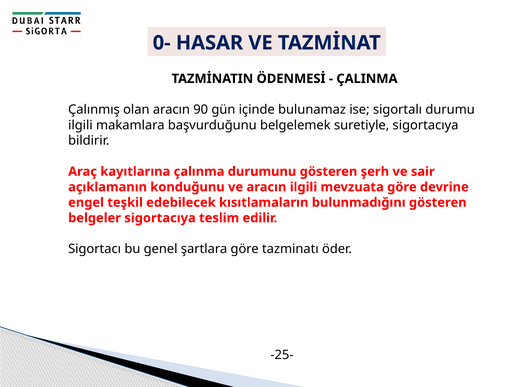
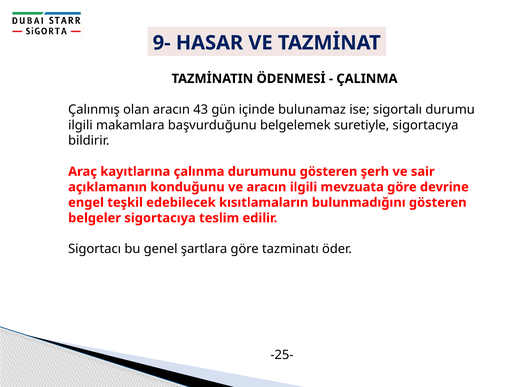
0-: 0- -> 9-
90: 90 -> 43
